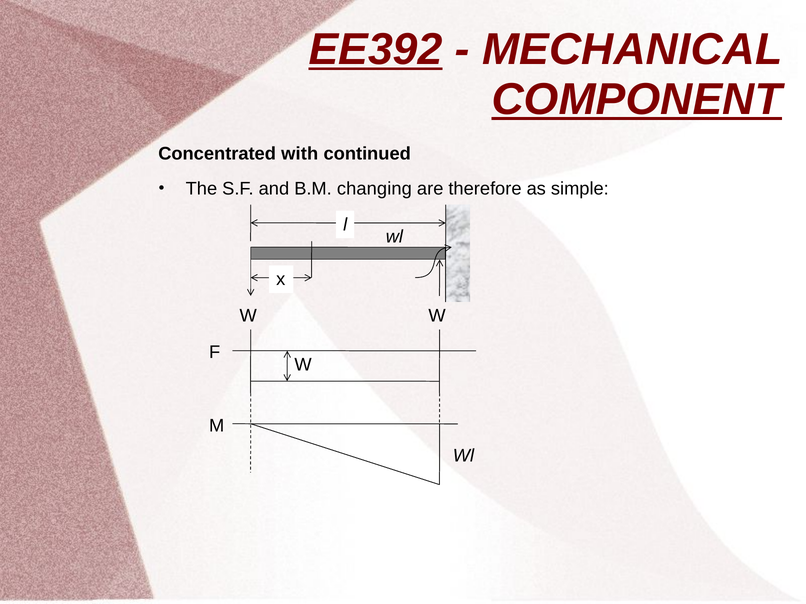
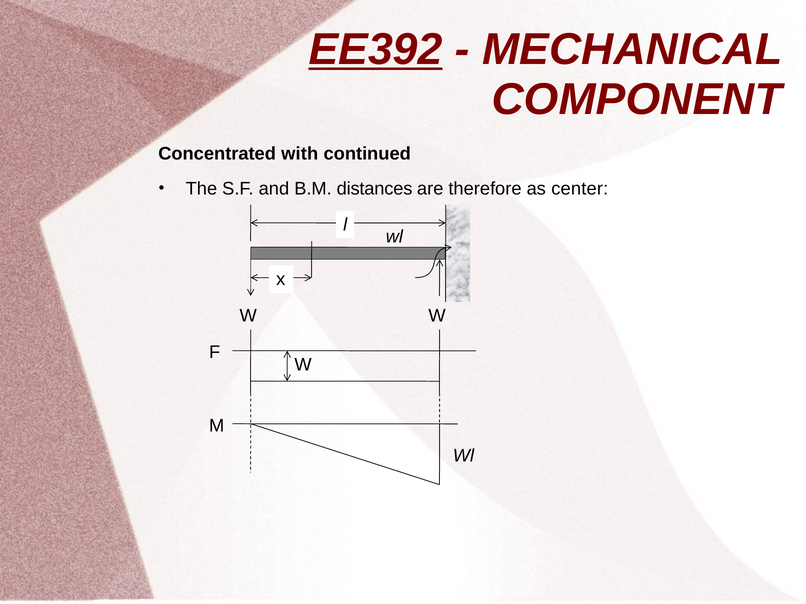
COMPONENT underline: present -> none
changing: changing -> distances
simple: simple -> center
